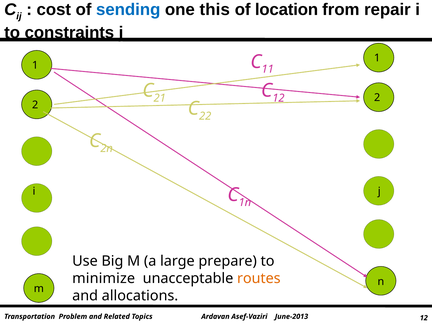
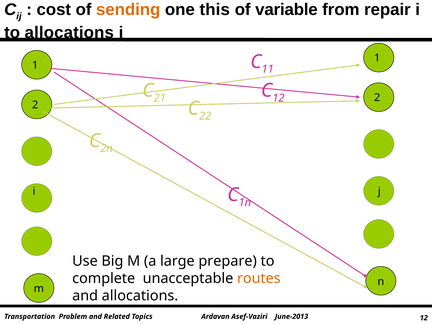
sending colour: blue -> orange
location: location -> variable
to constraints: constraints -> allocations
minimize: minimize -> complete
